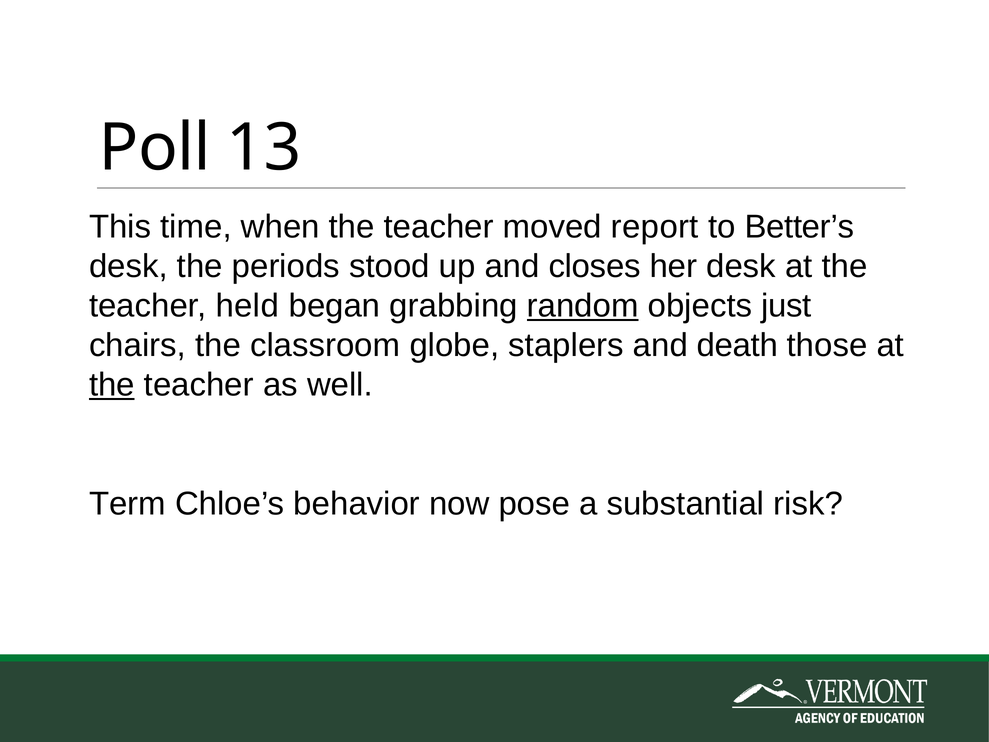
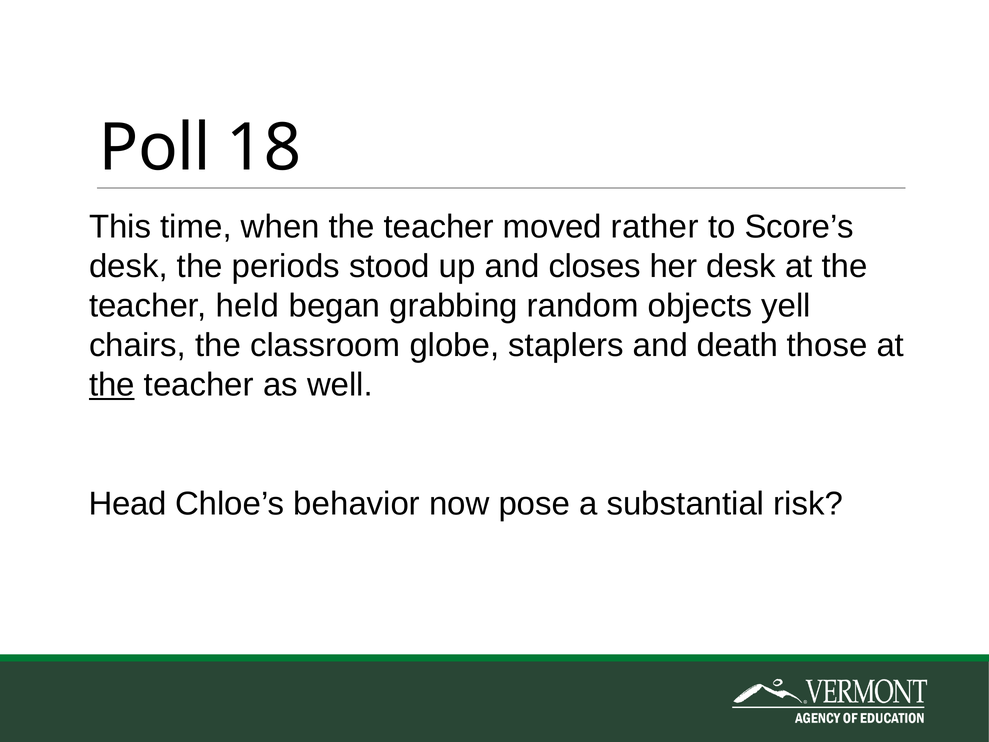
13: 13 -> 18
report: report -> rather
Better’s: Better’s -> Score’s
random underline: present -> none
just: just -> yell
Term: Term -> Head
